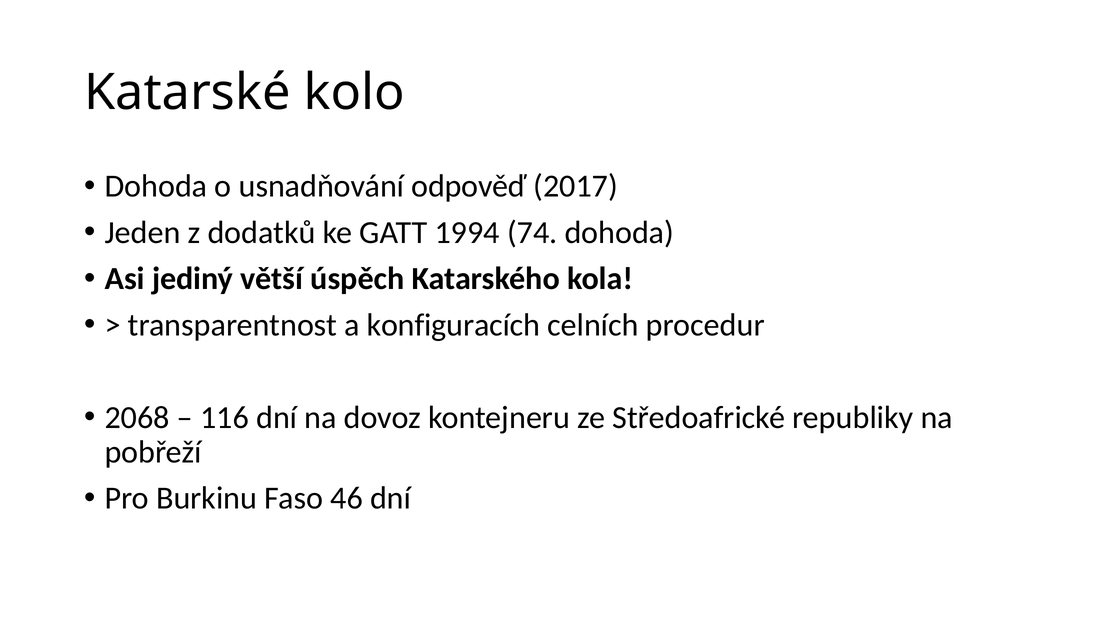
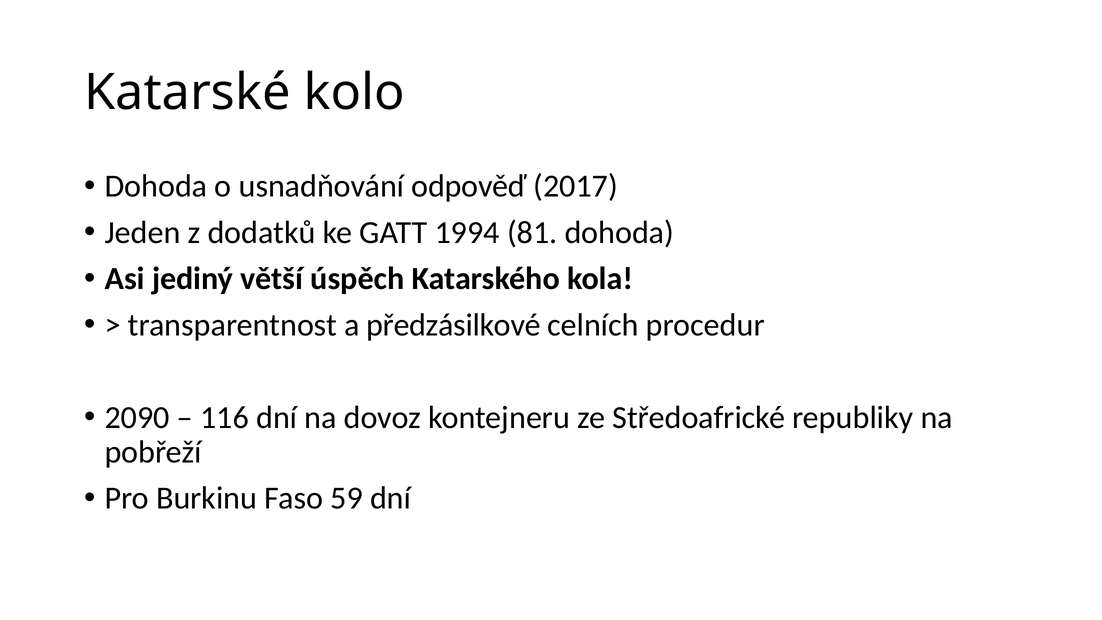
74: 74 -> 81
konfiguracích: konfiguracích -> předzásilkové
2068: 2068 -> 2090
46: 46 -> 59
